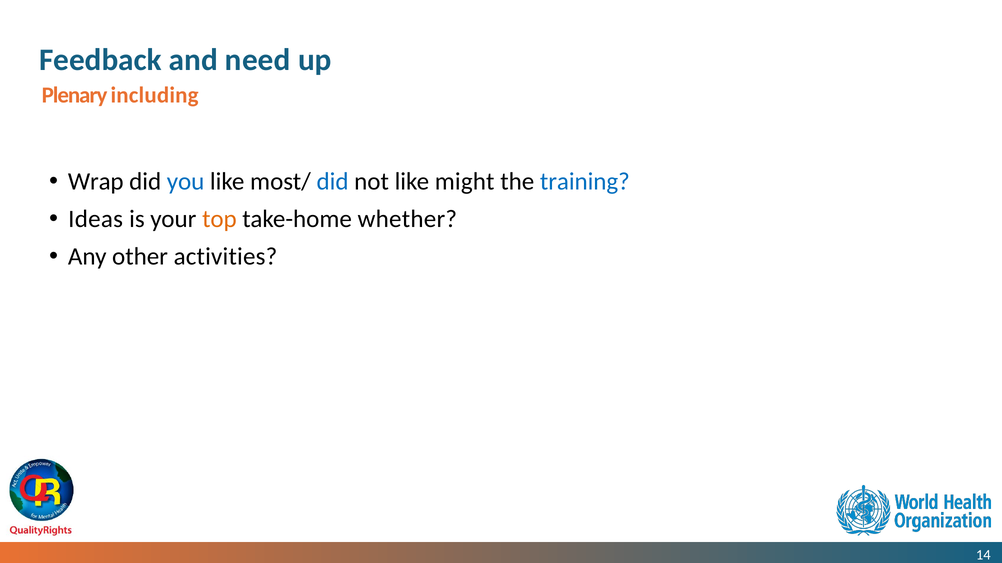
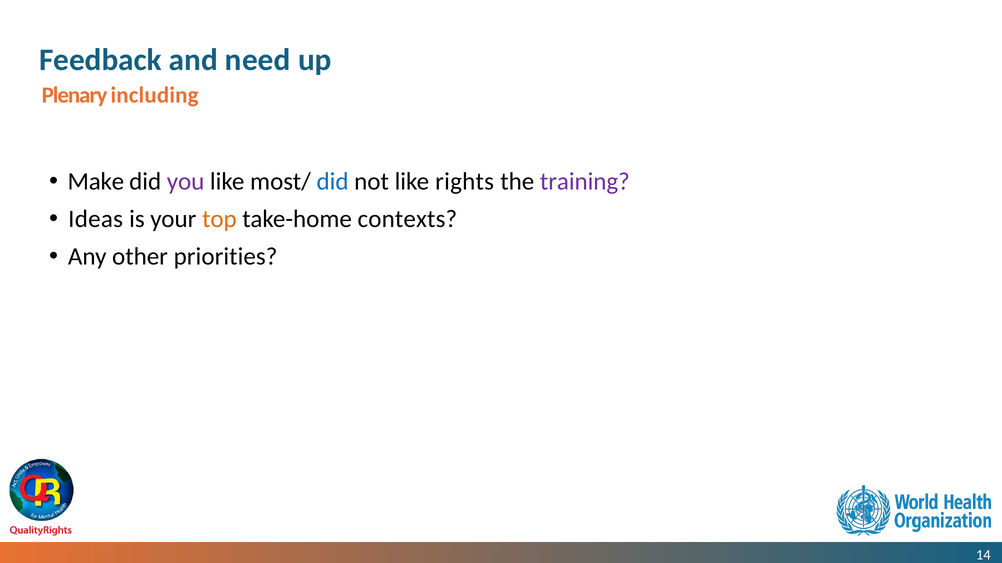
Wrap: Wrap -> Make
you colour: blue -> purple
might: might -> rights
training colour: blue -> purple
whether: whether -> contexts
activities: activities -> priorities
